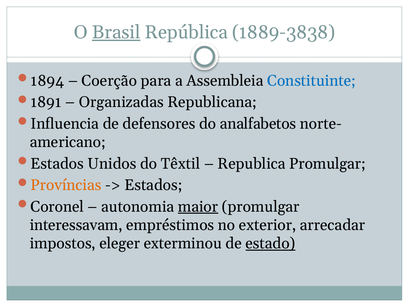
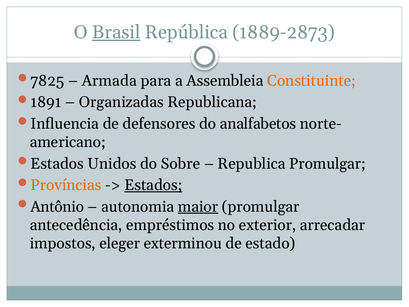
1889-3838: 1889-3838 -> 1889-2873
1894: 1894 -> 7825
Coerção: Coerção -> Armada
Constituinte colour: blue -> orange
Têxtil: Têxtil -> Sobre
Estados at (153, 185) underline: none -> present
Coronel: Coronel -> Antônio
interessavam: interessavam -> antecedência
estado underline: present -> none
